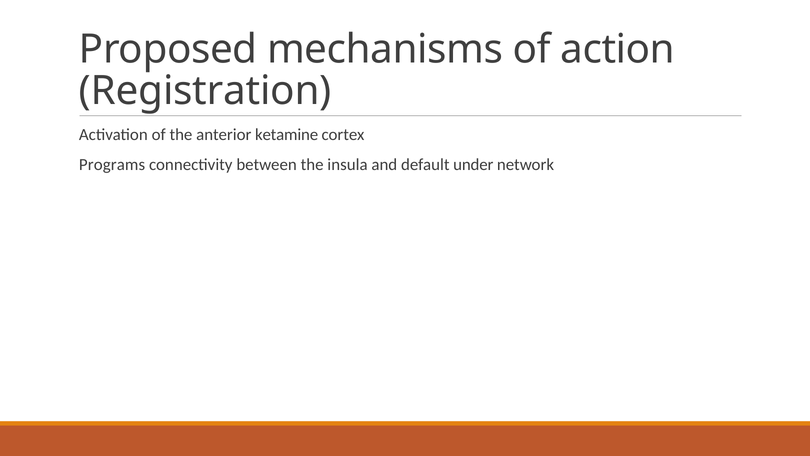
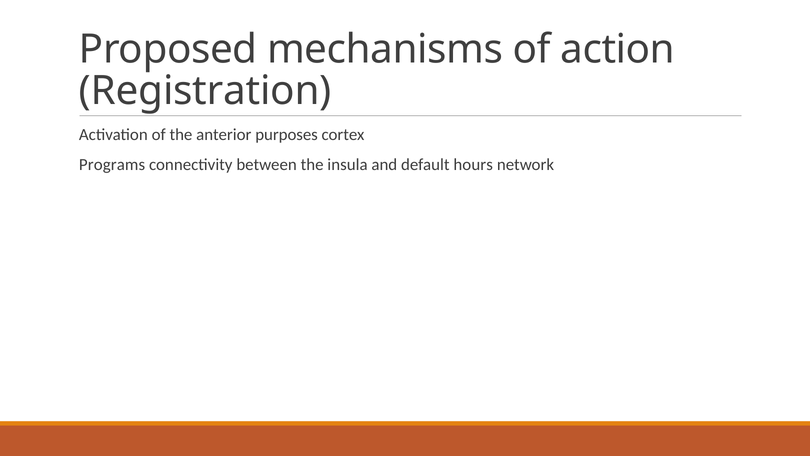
ketamine: ketamine -> purposes
under: under -> hours
